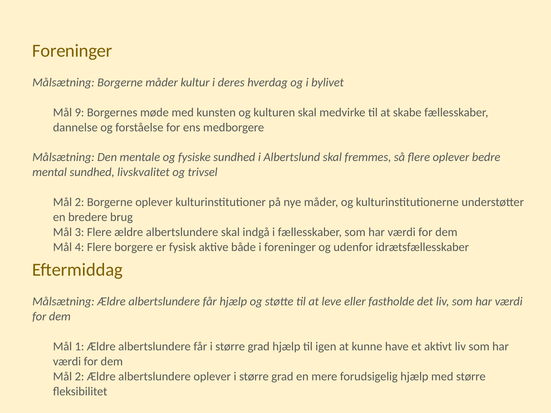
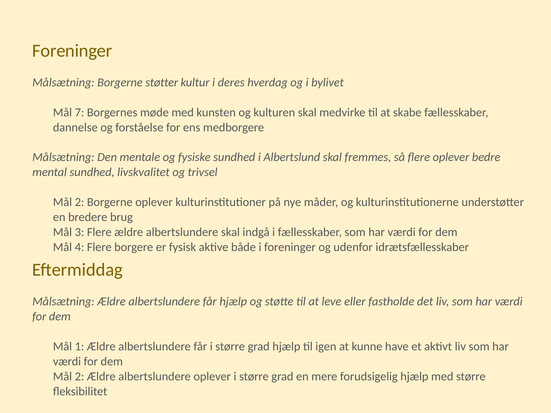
Borgerne måder: måder -> støtter
9: 9 -> 7
